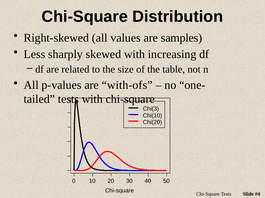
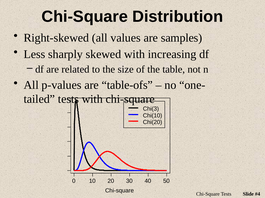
with-ofs: with-ofs -> table-ofs
